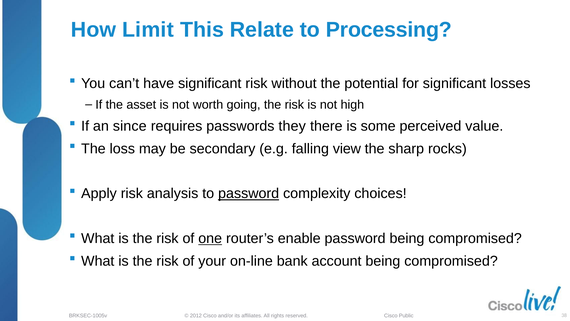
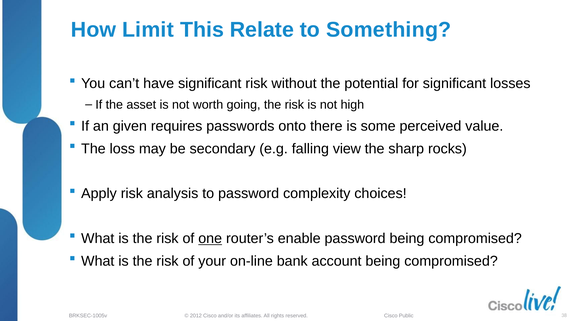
Processing: Processing -> Something
since: since -> given
they: they -> onto
password at (249, 193) underline: present -> none
